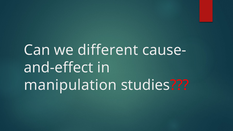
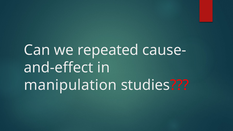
different: different -> repeated
